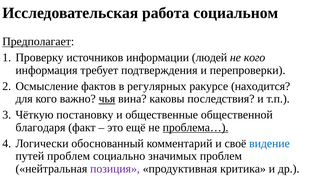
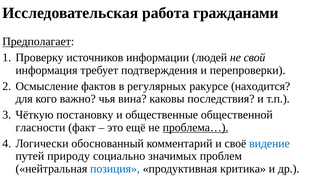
социальном: социальном -> гражданами
не кого: кого -> свой
чья underline: present -> none
благодаря: благодаря -> гласности
путей проблем: проблем -> природу
позиция colour: purple -> blue
